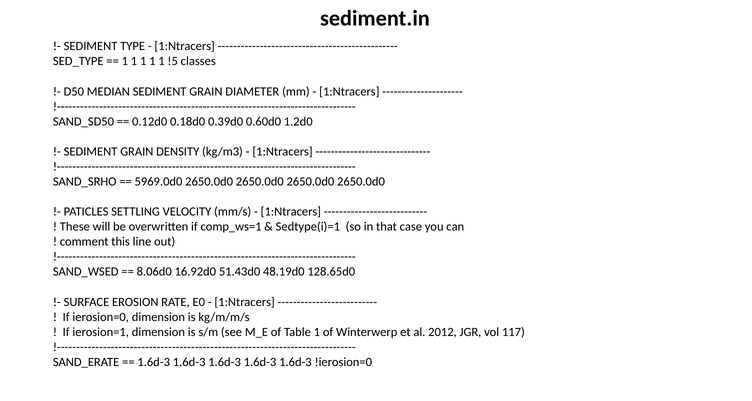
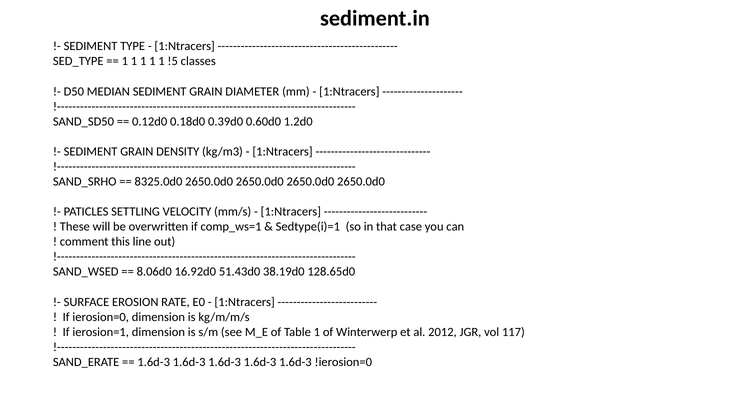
5969.0d0: 5969.0d0 -> 8325.0d0
48.19d0: 48.19d0 -> 38.19d0
